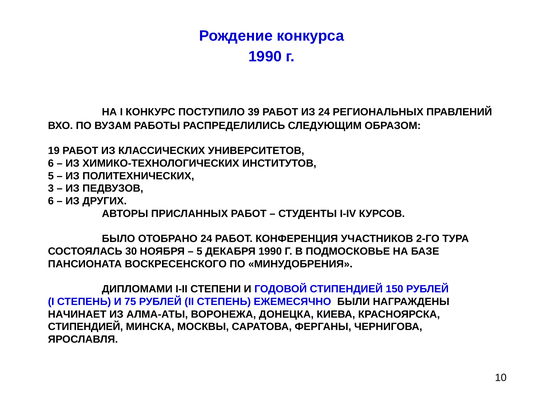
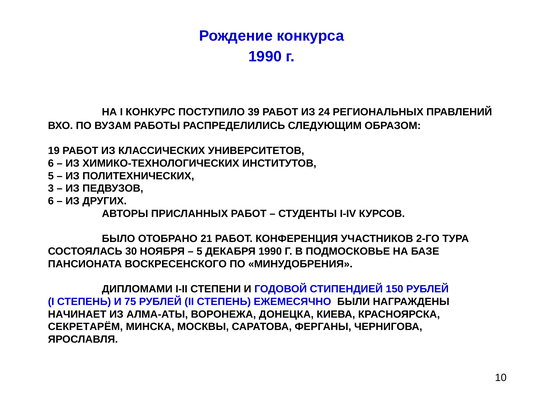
ОТОБРАНО 24: 24 -> 21
СТИПЕНДИЕЙ at (85, 327): СТИПЕНДИЕЙ -> СЕКРЕТАРЁМ
